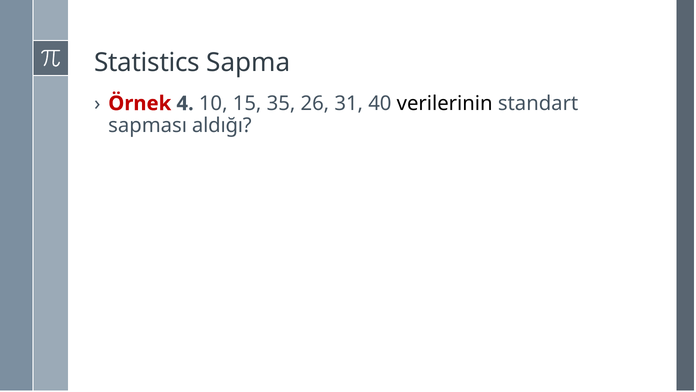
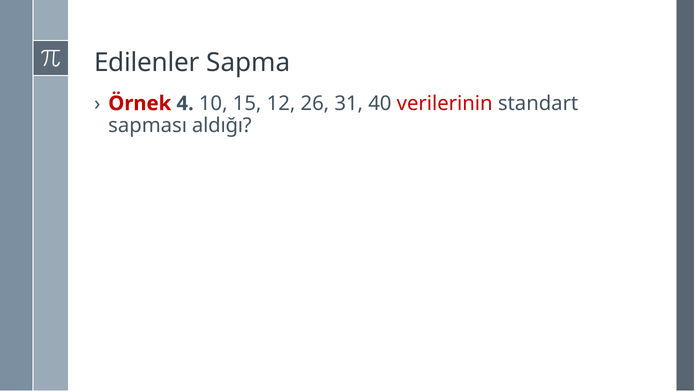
Statistics: Statistics -> Edilenler
35: 35 -> 12
verilerinin colour: black -> red
